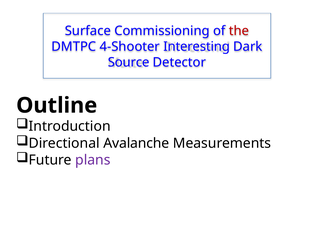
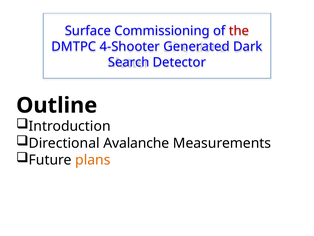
Interesting: Interesting -> Generated
Source: Source -> Search
plans colour: purple -> orange
